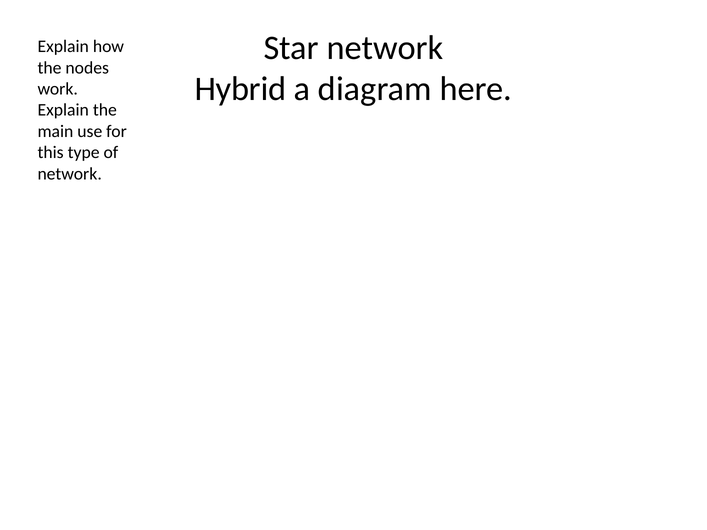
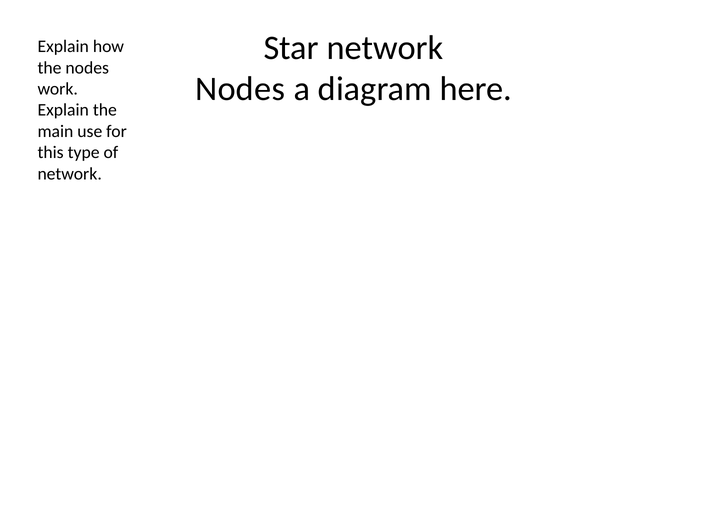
Hybrid at (240, 89): Hybrid -> Nodes
